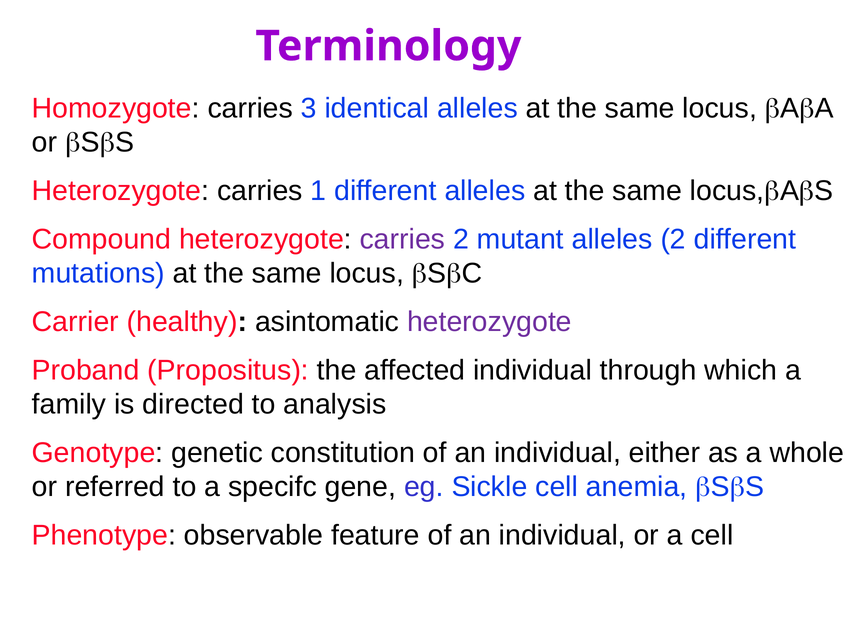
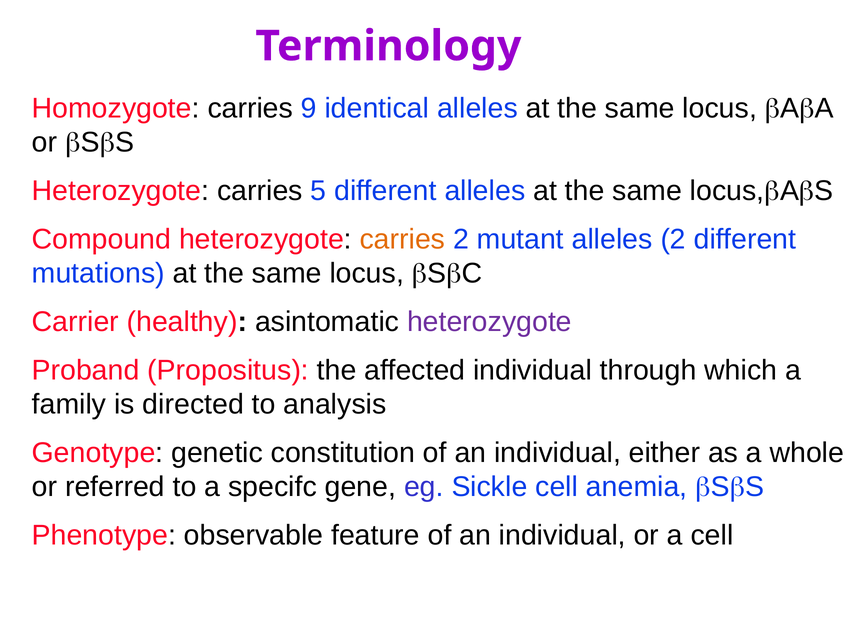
3: 3 -> 9
1: 1 -> 5
carries at (403, 239) colour: purple -> orange
